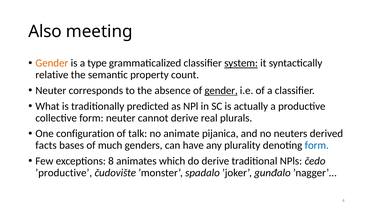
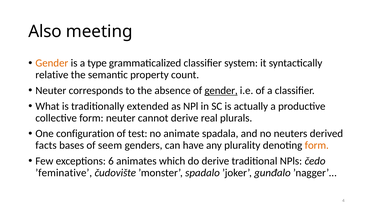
system underline: present -> none
predicted: predicted -> extended
talk: talk -> test
pijanica: pijanica -> spadala
much: much -> seem
form at (317, 145) colour: blue -> orange
8: 8 -> 6
’productive: ’productive -> ’feminative
